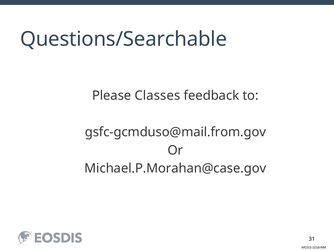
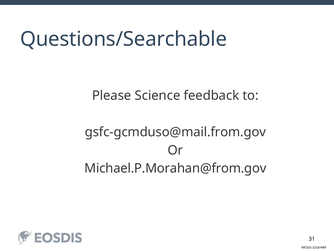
Classes: Classes -> Science
Michael.P.Morahan@case.gov: Michael.P.Morahan@case.gov -> Michael.P.Morahan@from.gov
